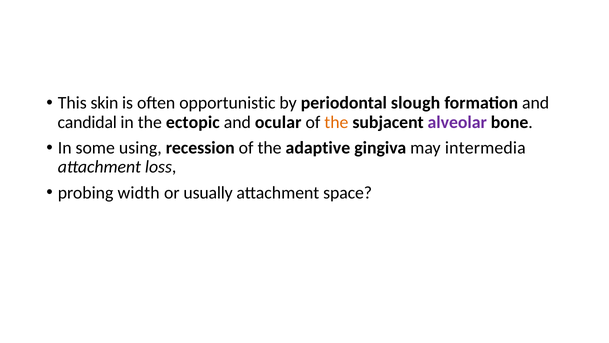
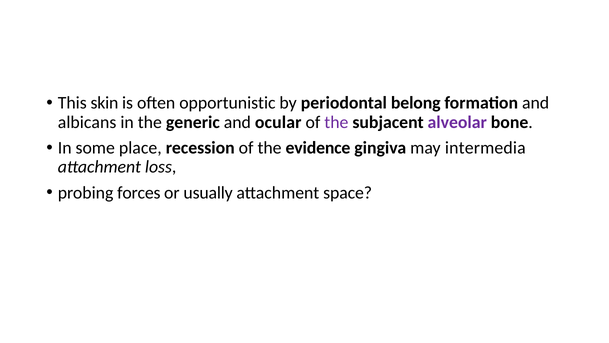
slough: slough -> belong
candidal: candidal -> albicans
ectopic: ectopic -> generic
the at (336, 122) colour: orange -> purple
using: using -> place
adaptive: adaptive -> evidence
width: width -> forces
